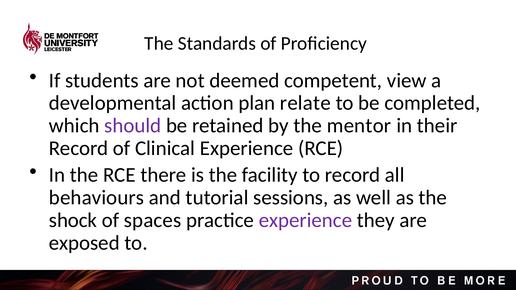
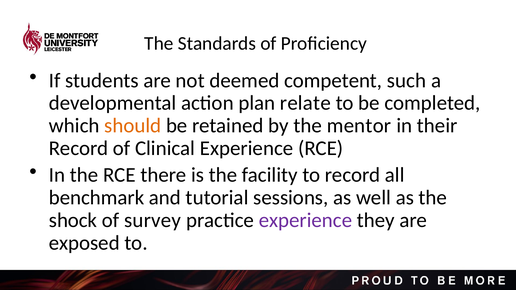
view: view -> such
should colour: purple -> orange
behaviours: behaviours -> benchmark
spaces: spaces -> survey
